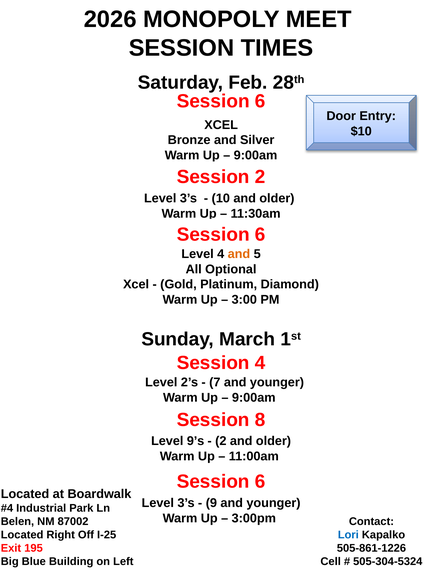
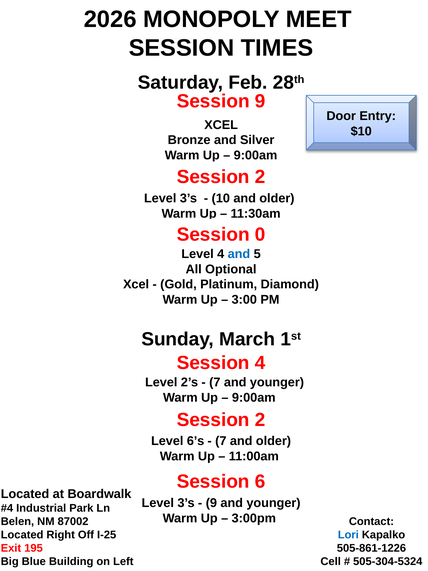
6 at (260, 101): 6 -> 9
6 at (260, 234): 6 -> 0
and at (239, 254) colour: orange -> blue
8 at (260, 419): 8 -> 2
9’s: 9’s -> 6’s
2 at (221, 441): 2 -> 7
